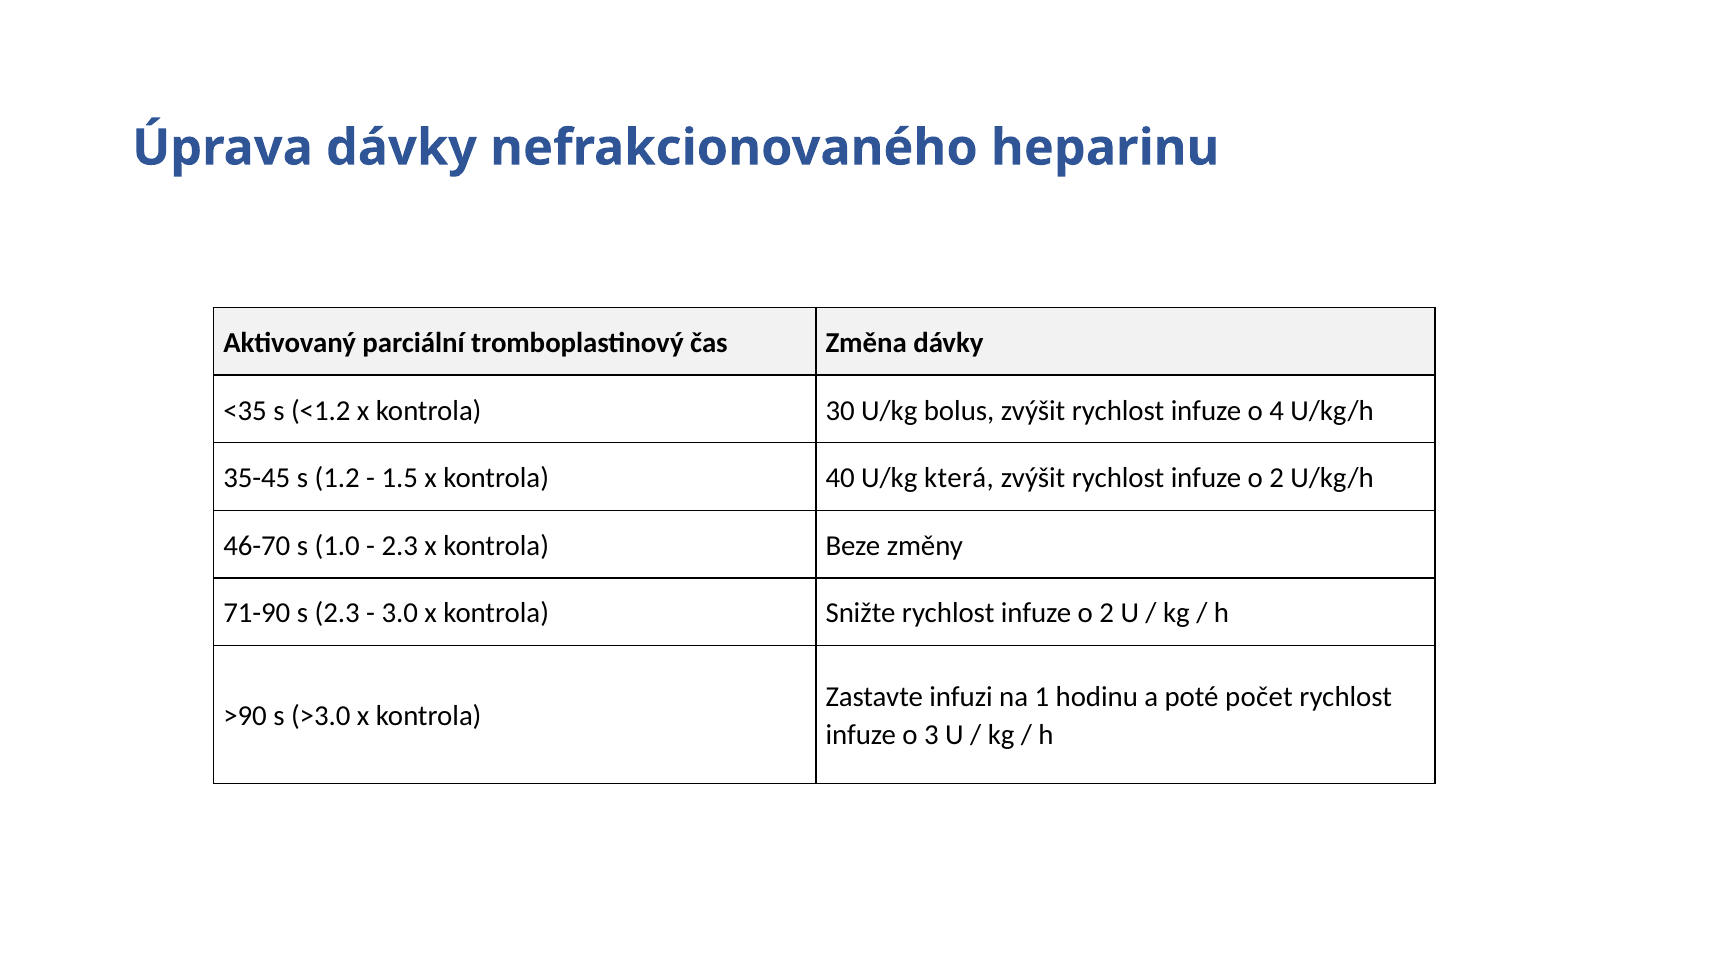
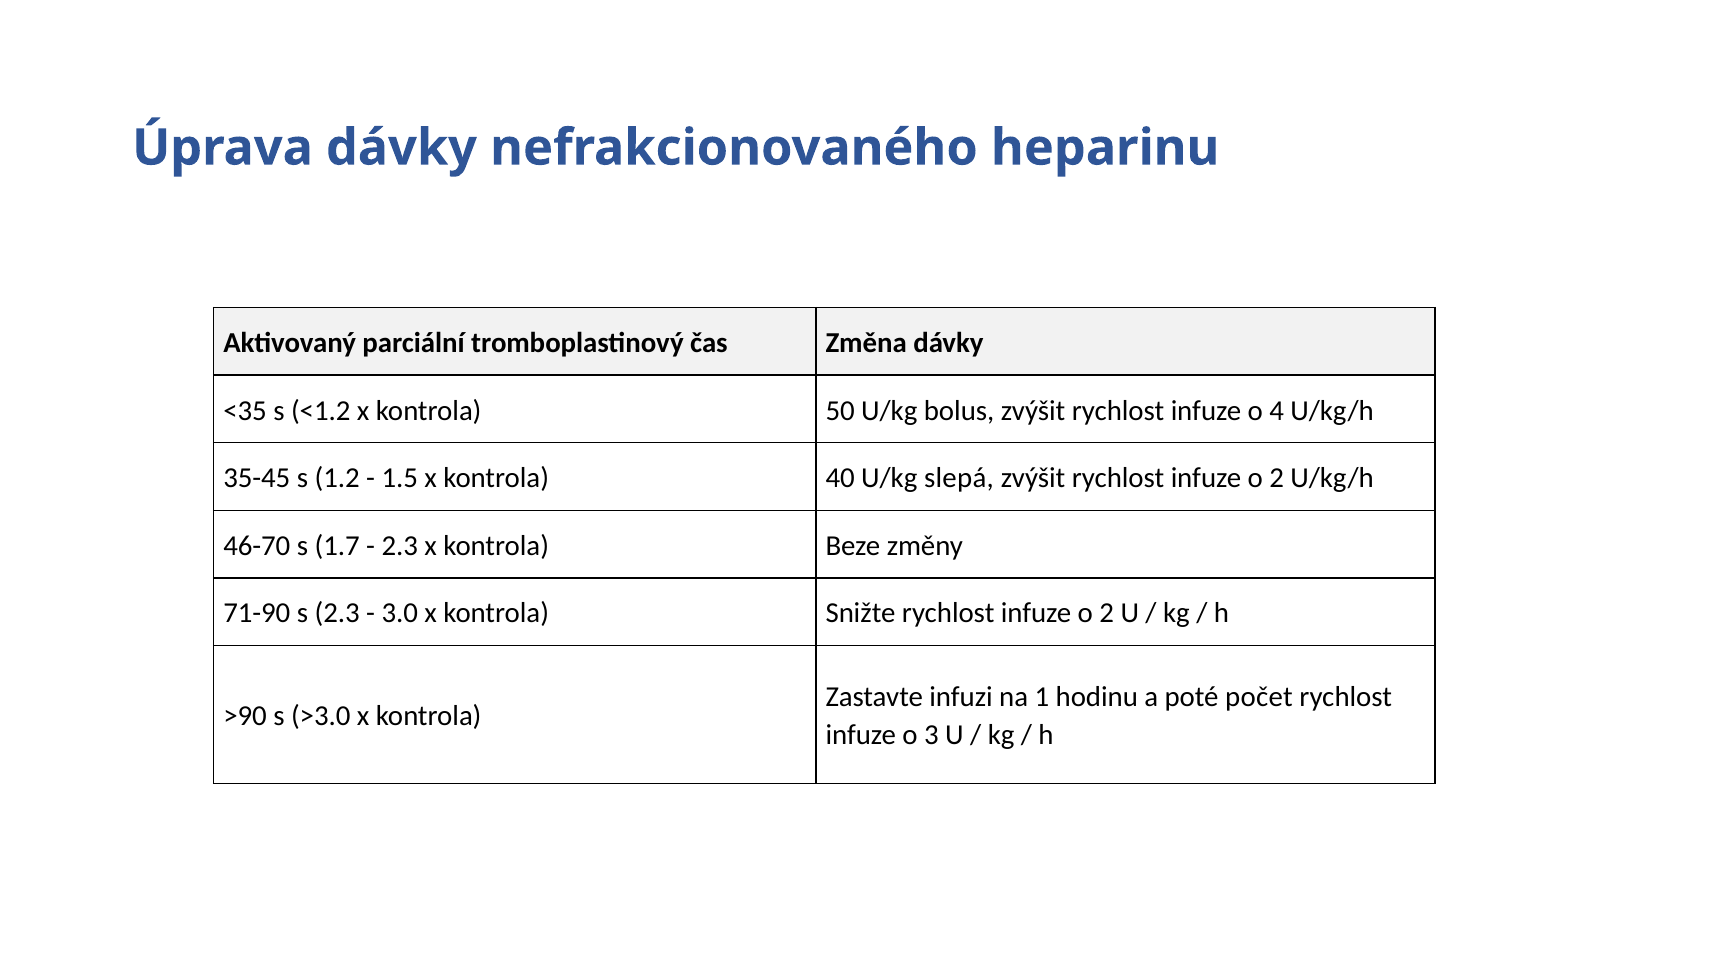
30: 30 -> 50
která: která -> slepá
1.0: 1.0 -> 1.7
